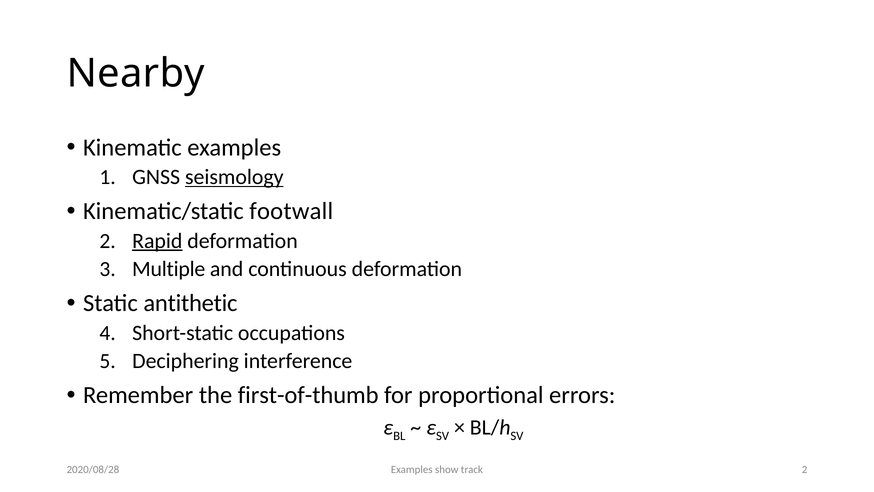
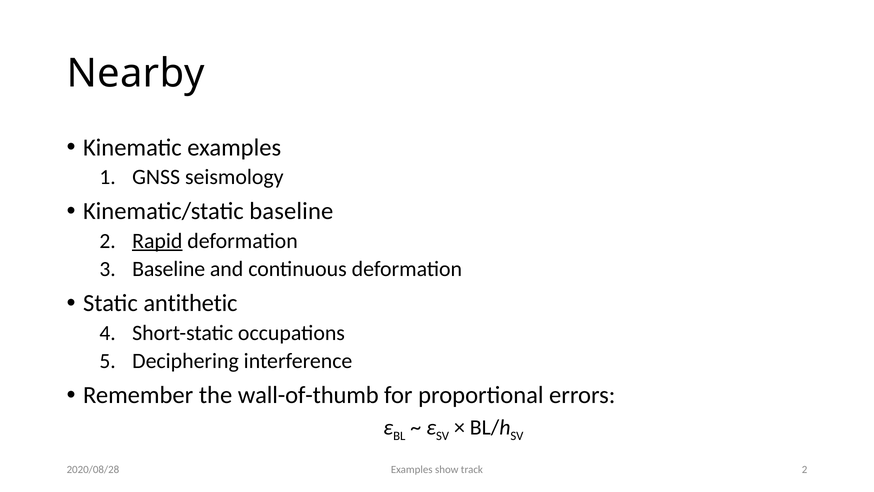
seismology underline: present -> none
Kinematic/static footwall: footwall -> baseline
Multiple at (169, 269): Multiple -> Baseline
first-of-thumb: first-of-thumb -> wall-of-thumb
